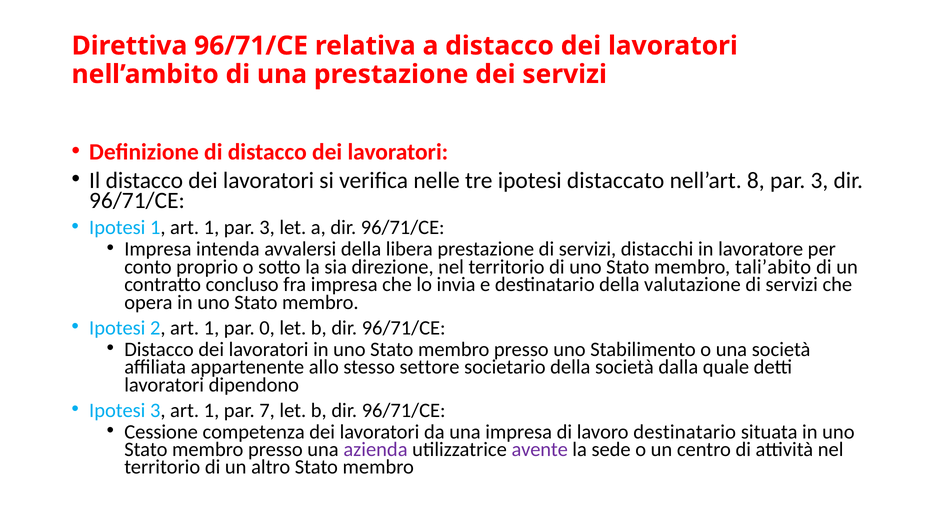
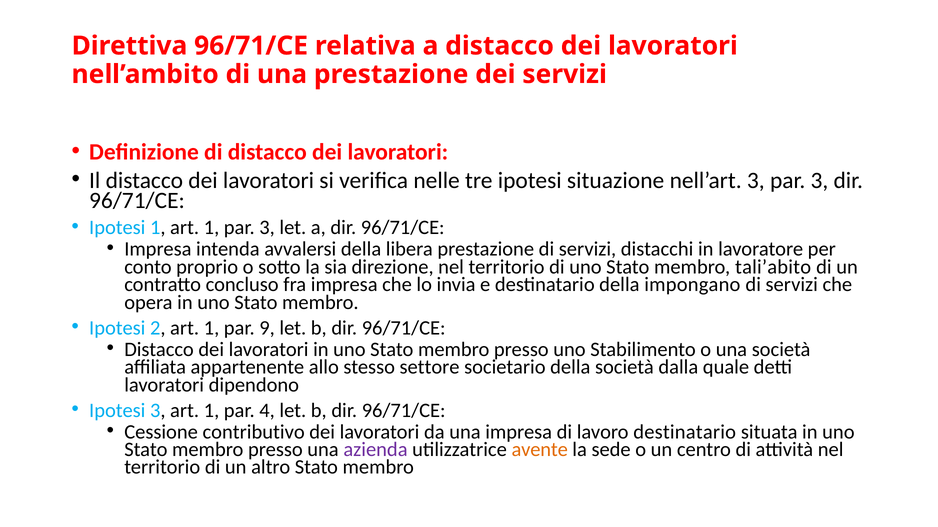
distaccato: distaccato -> situazione
nell’art 8: 8 -> 3
valutazione: valutazione -> impongano
0: 0 -> 9
7: 7 -> 4
competenza: competenza -> contributivo
avente colour: purple -> orange
